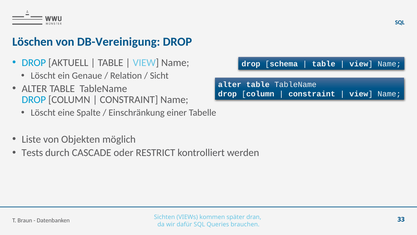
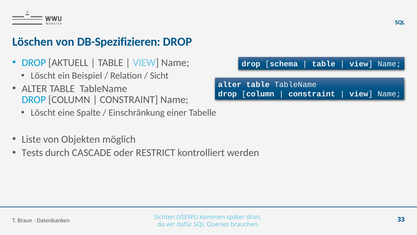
DB-Vereinigung: DB-Vereinigung -> DB-Spezifizieren
Genaue: Genaue -> Beispiel
